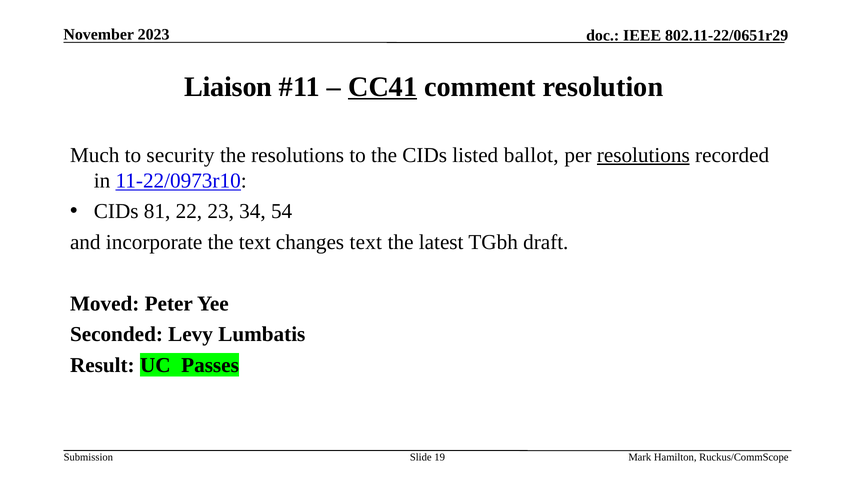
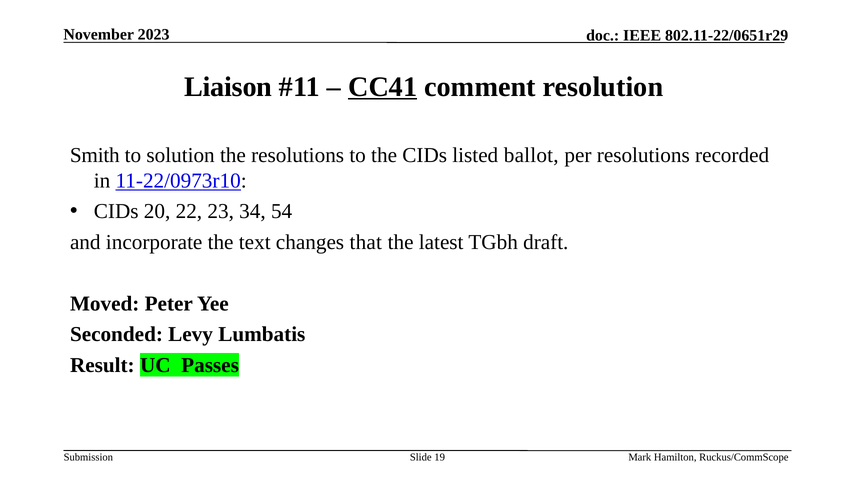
Much: Much -> Smith
security: security -> solution
resolutions at (643, 155) underline: present -> none
81: 81 -> 20
changes text: text -> that
